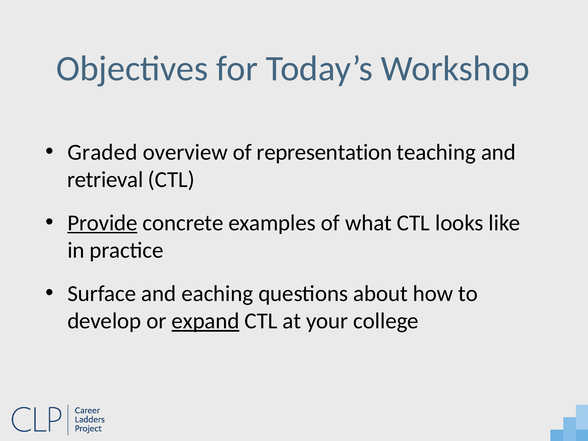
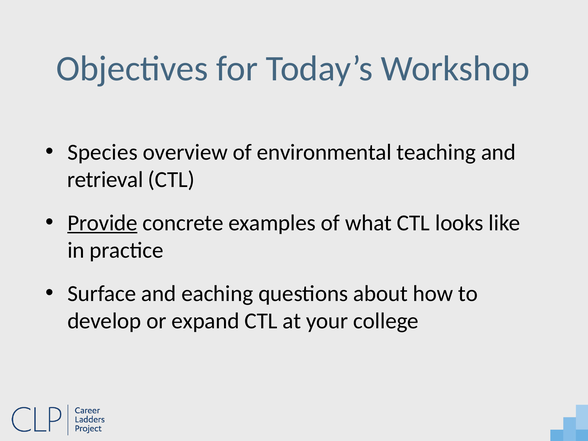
Graded: Graded -> Species
representation: representation -> environmental
expand underline: present -> none
